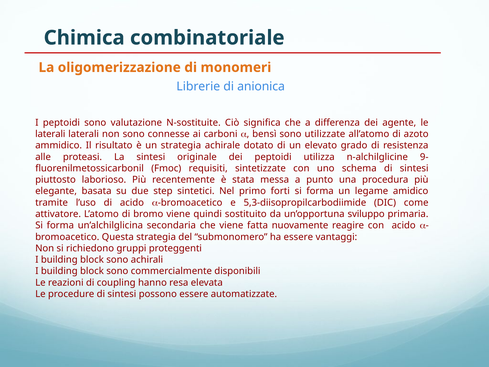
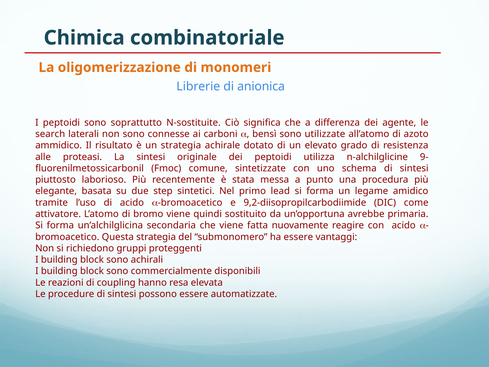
valutazione: valutazione -> soprattutto
laterali at (50, 134): laterali -> search
requisiti: requisiti -> comune
forti: forti -> lead
5,3-diisopropilcarbodiimide: 5,3-diisopropilcarbodiimide -> 9,2-diisopropilcarbodiimide
sviluppo: sviluppo -> avrebbe
